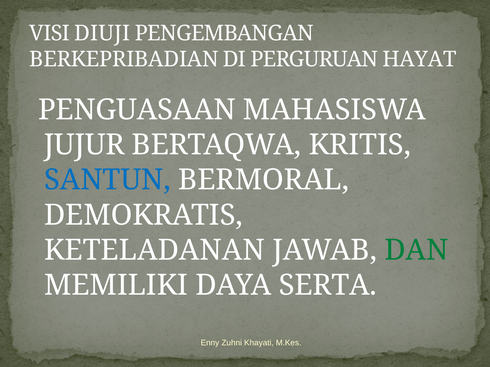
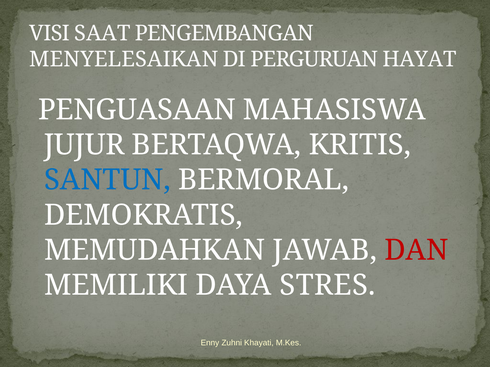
DIUJI: DIUJI -> SAAT
BERKEPRIBADIAN: BERKEPRIBADIAN -> MENYELESAIKAN
KETELADANAN: KETELADANAN -> MEMUDAHKAN
DAN colour: green -> red
SERTA: SERTA -> STRES
